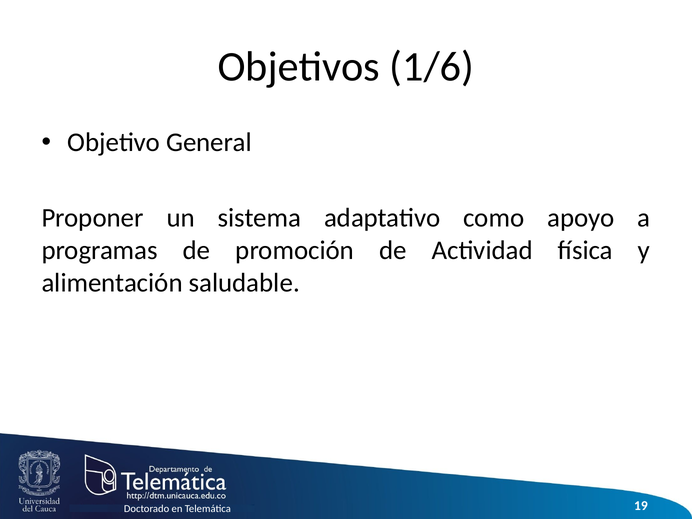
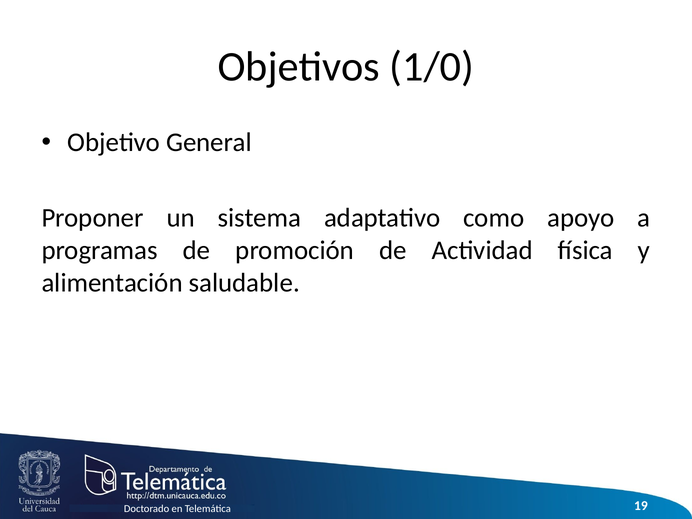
1/6: 1/6 -> 1/0
